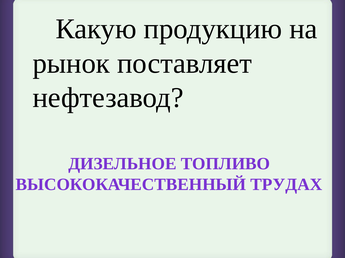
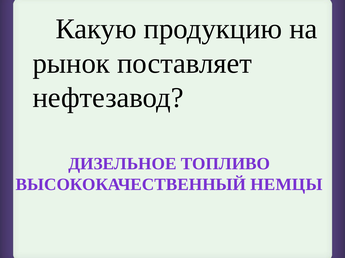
ТРУДАХ: ТРУДАХ -> НЕМЦЫ
